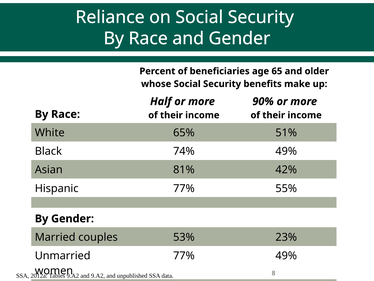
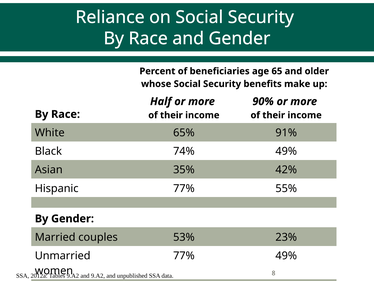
51%: 51% -> 91%
81%: 81% -> 35%
